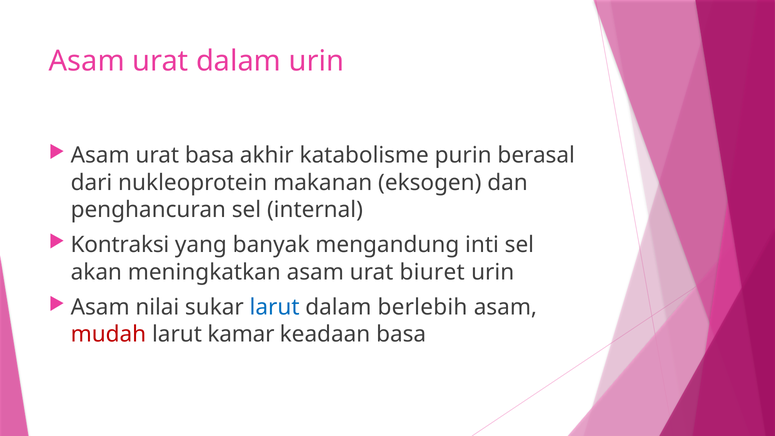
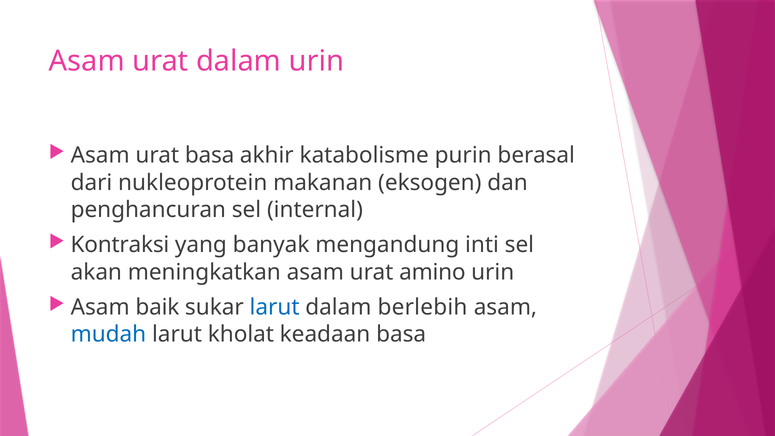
biuret: biuret -> amino
nilai: nilai -> baik
mudah colour: red -> blue
kamar: kamar -> kholat
